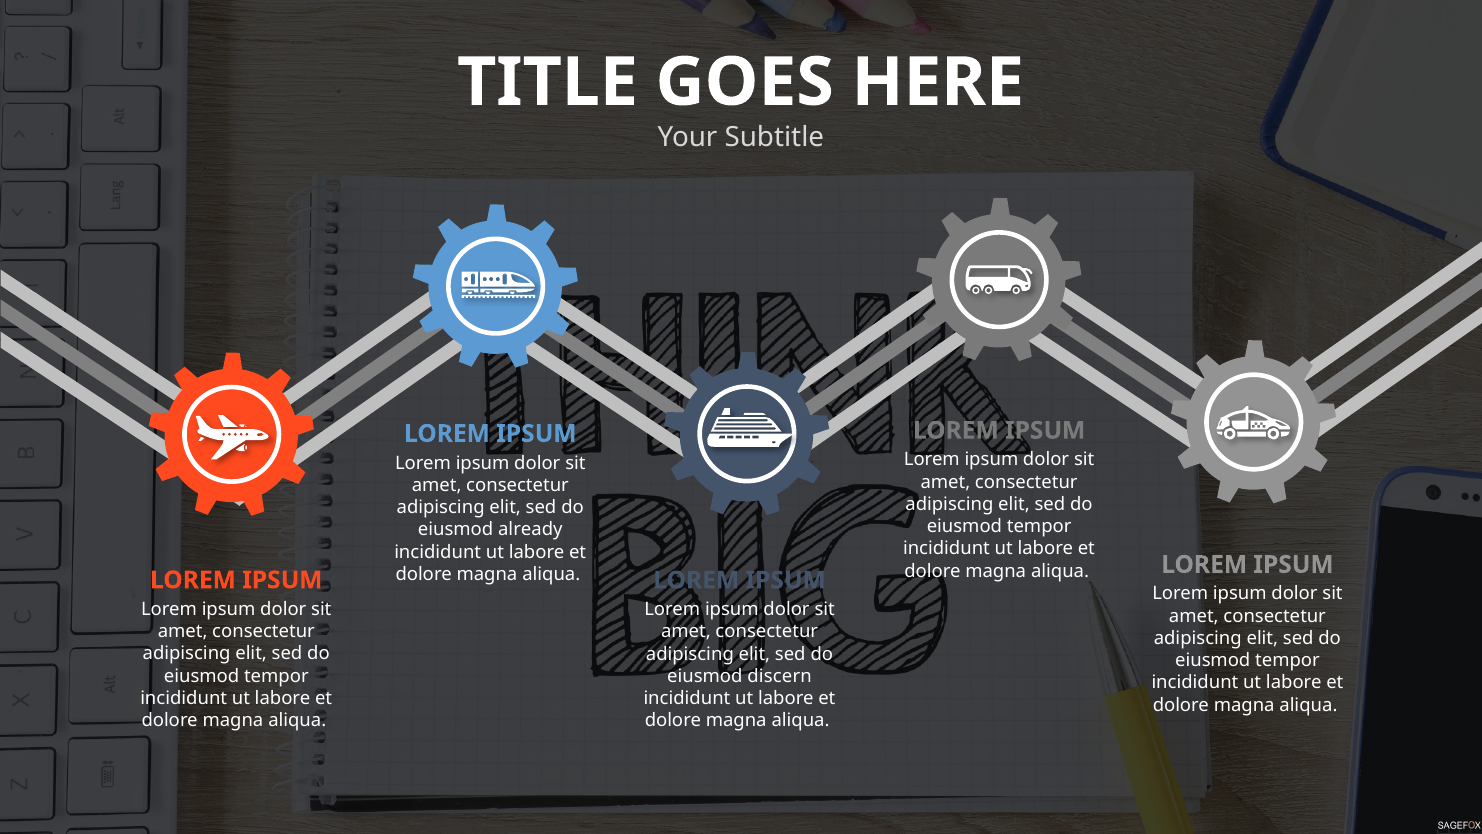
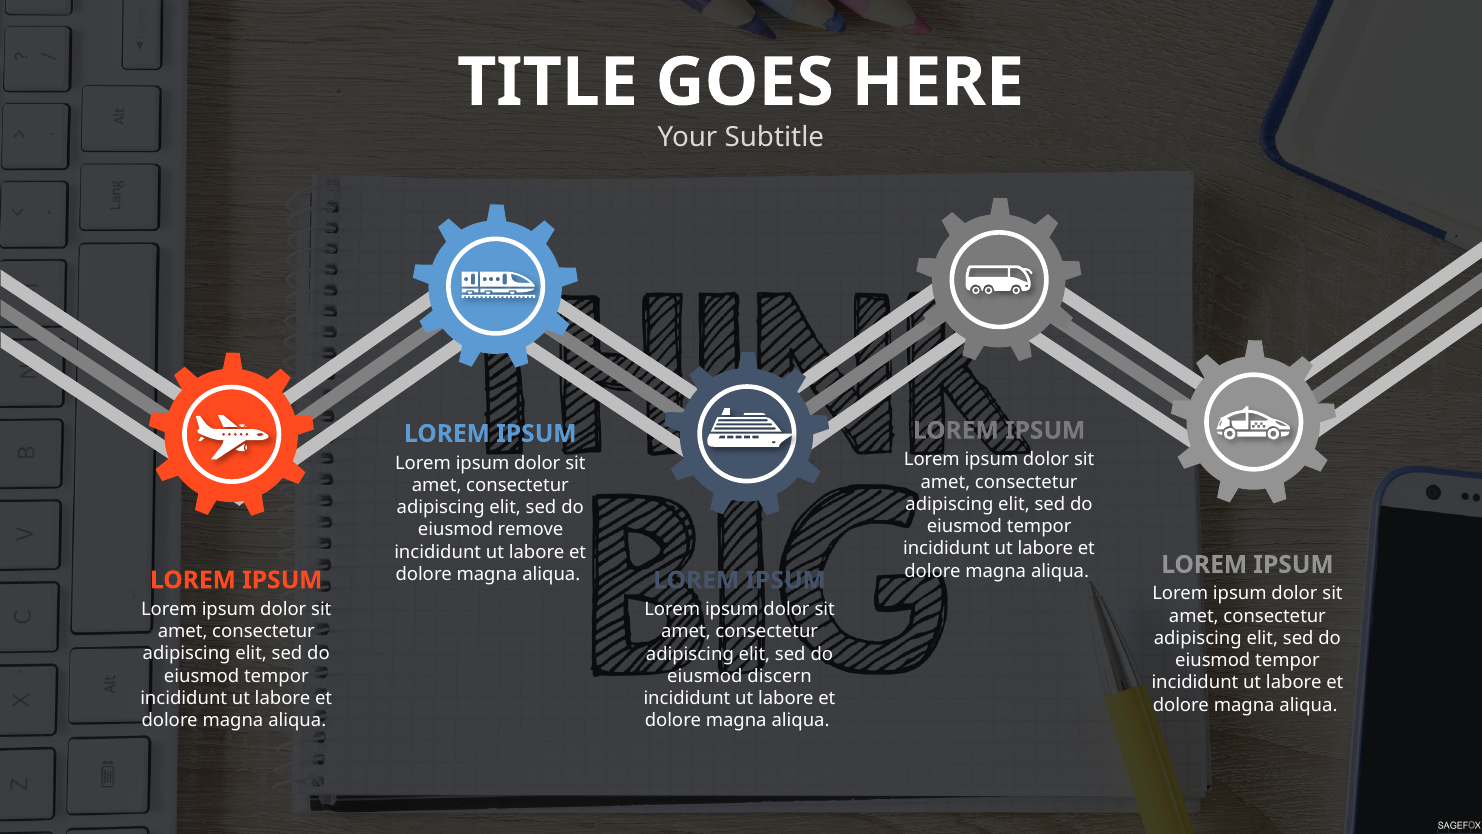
already: already -> remove
